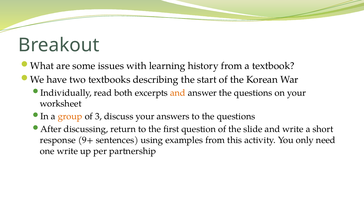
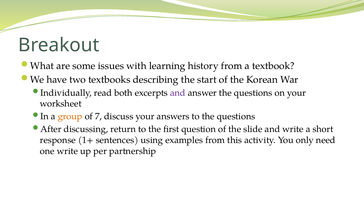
and at (178, 93) colour: orange -> purple
3: 3 -> 7
9+: 9+ -> 1+
